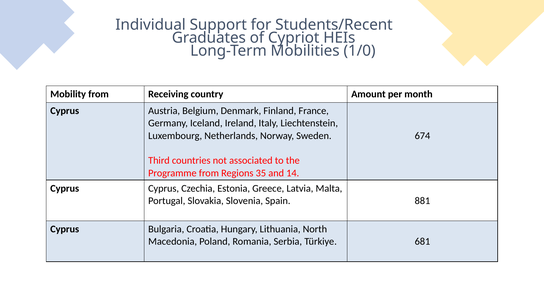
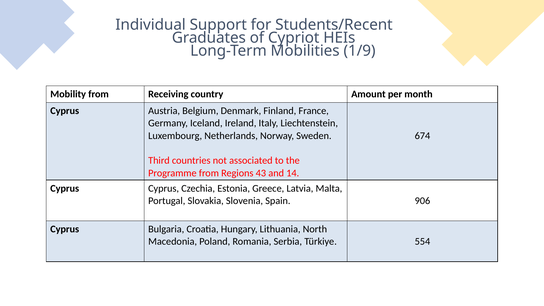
1/0: 1/0 -> 1/9
35: 35 -> 43
881: 881 -> 906
681: 681 -> 554
